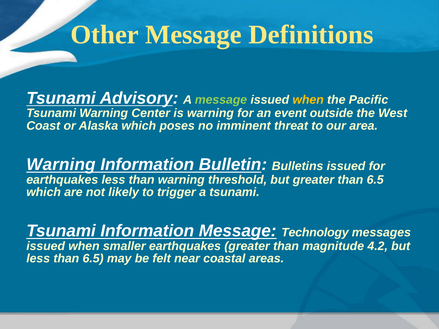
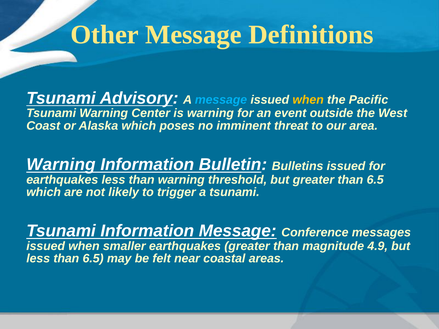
message at (221, 100) colour: light green -> light blue
Technology: Technology -> Conference
4.2: 4.2 -> 4.9
